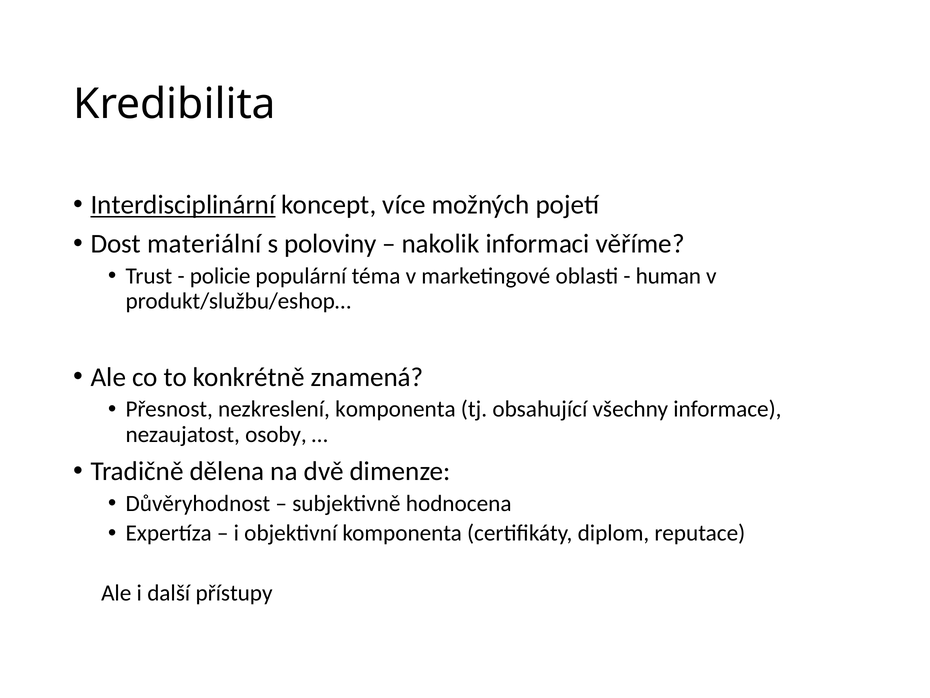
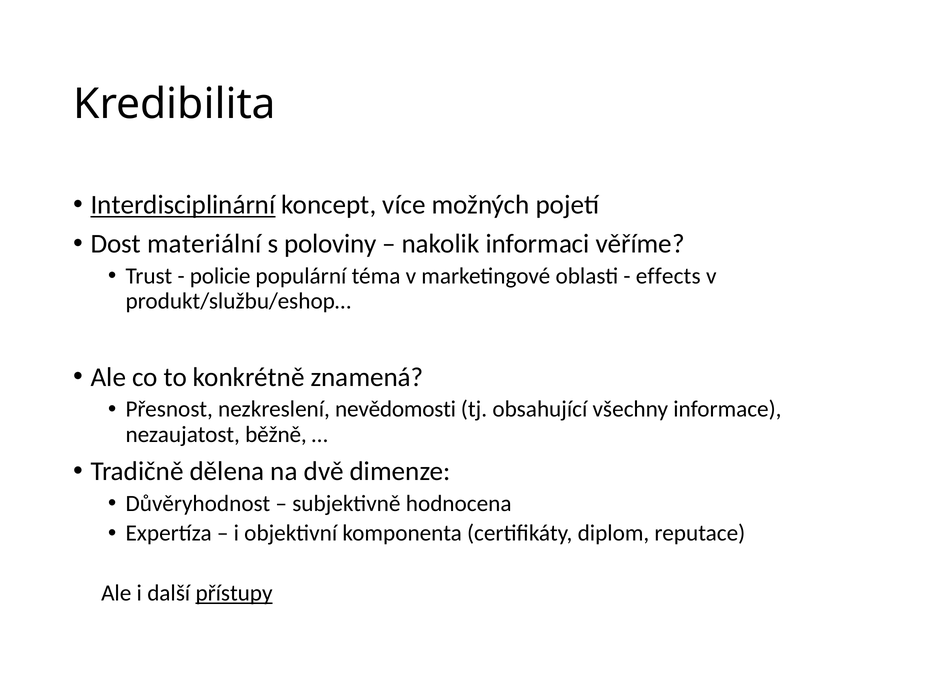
human: human -> effects
nezkreslení komponenta: komponenta -> nevědomosti
osoby: osoby -> běžně
přístupy underline: none -> present
